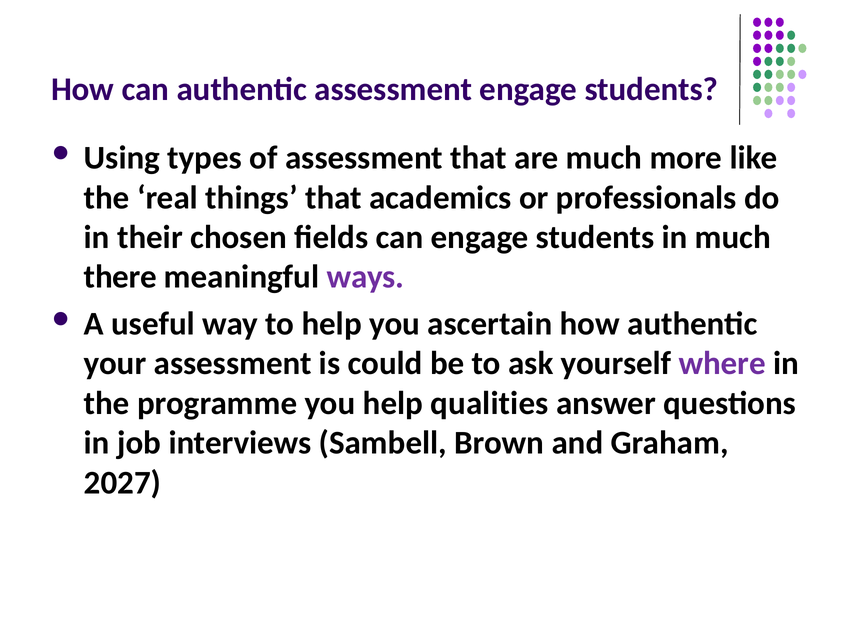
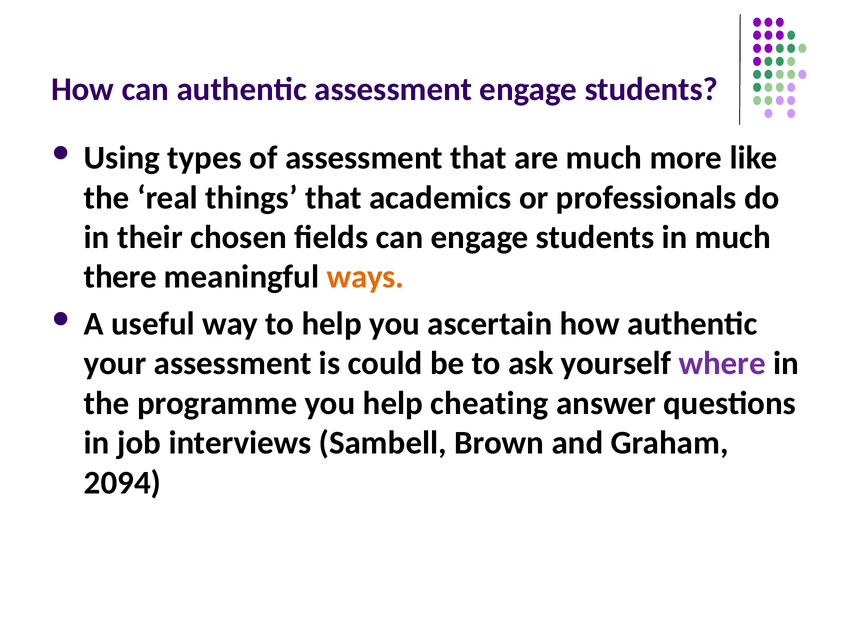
ways colour: purple -> orange
qualities: qualities -> cheating
2027: 2027 -> 2094
